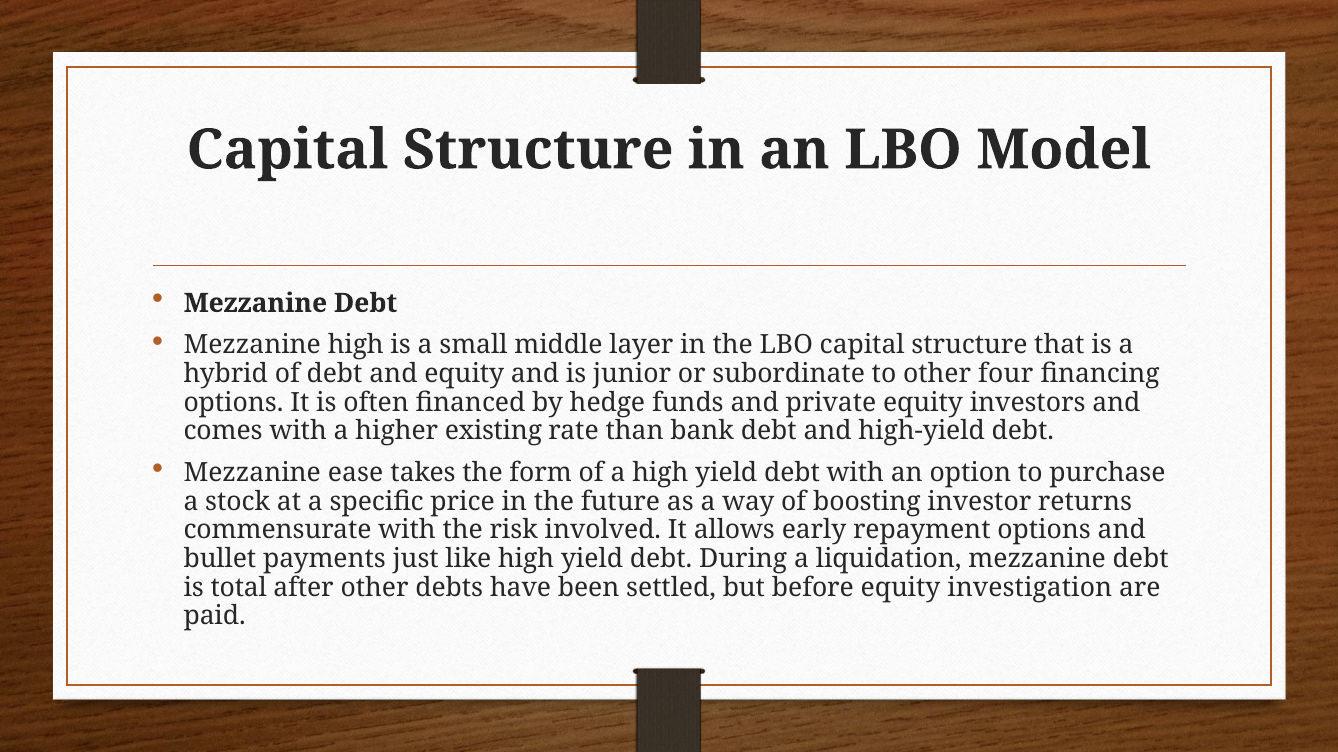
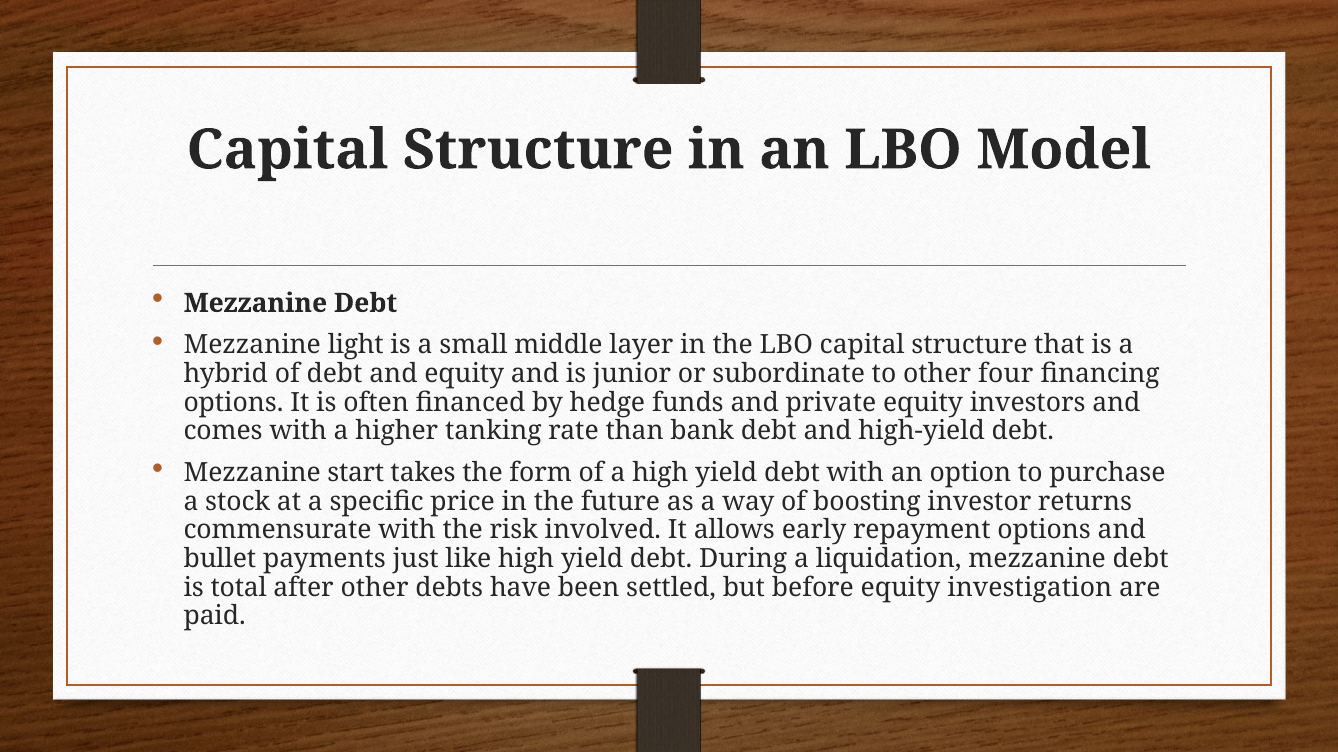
Mezzanine high: high -> light
existing: existing -> tanking
ease: ease -> start
